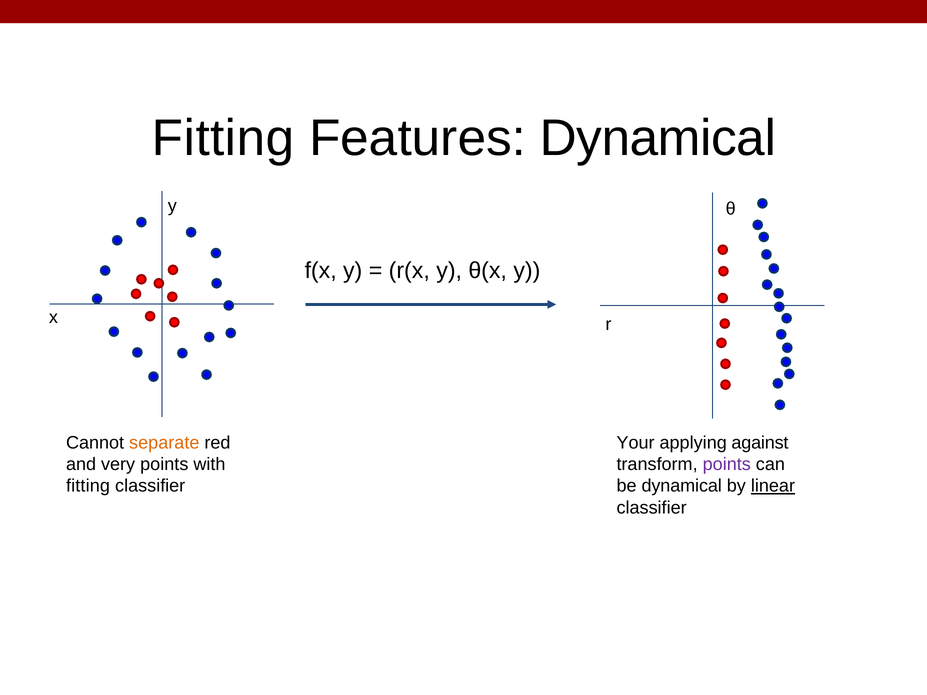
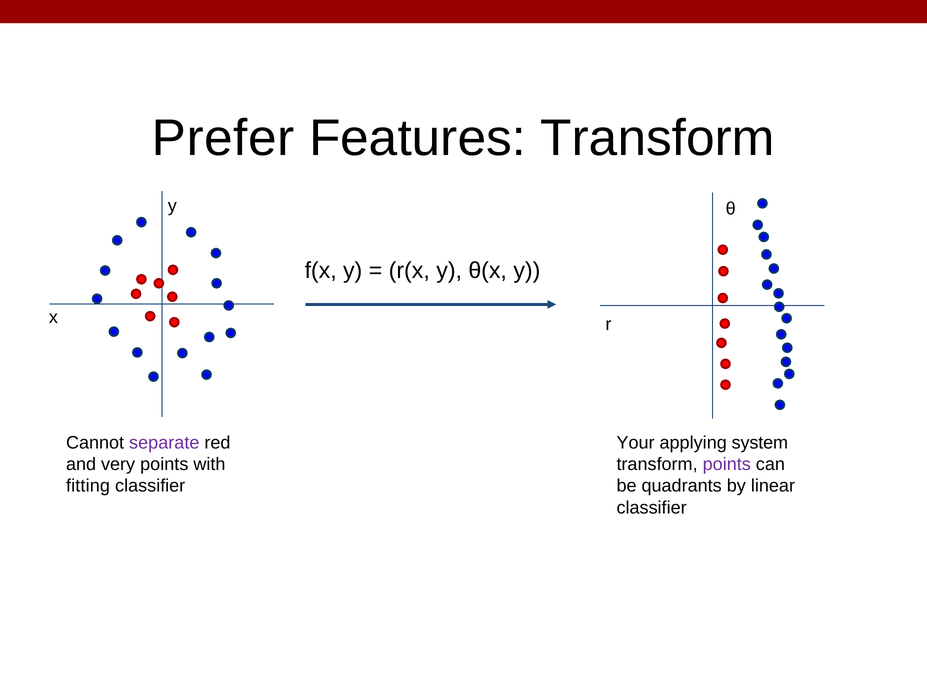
Fitting at (223, 138): Fitting -> Prefer
Features Dynamical: Dynamical -> Transform
separate colour: orange -> purple
against: against -> system
be dynamical: dynamical -> quadrants
linear underline: present -> none
